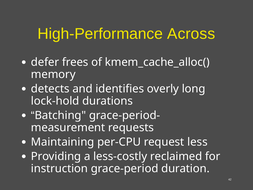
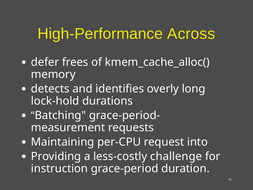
less: less -> into
reclaimed: reclaimed -> challenge
